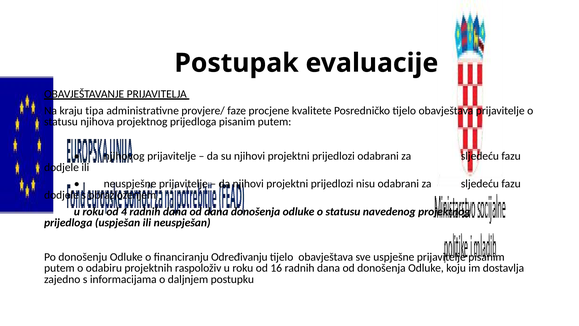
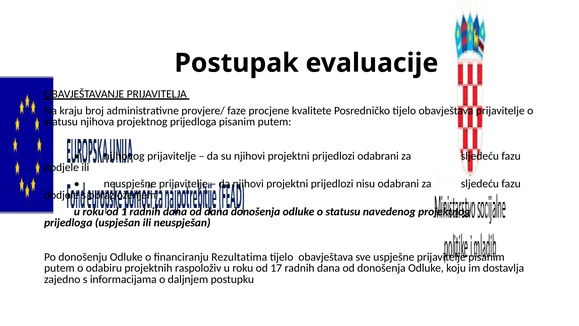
tipa: tipa -> broj
4: 4 -> 1
Određivanju: Određivanju -> Rezultatima
16: 16 -> 17
